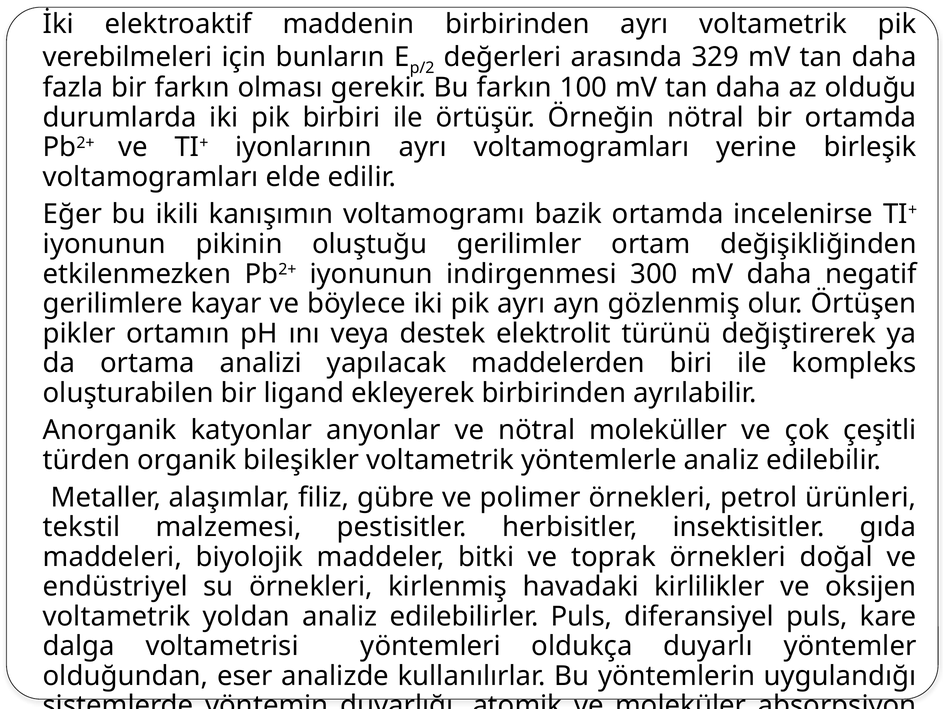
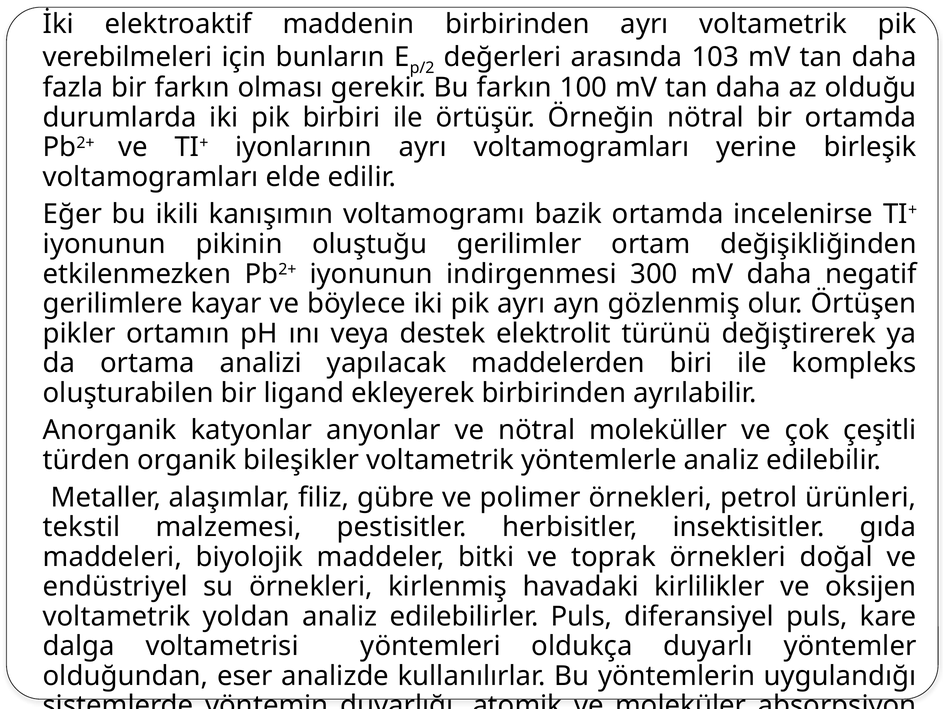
329: 329 -> 103
